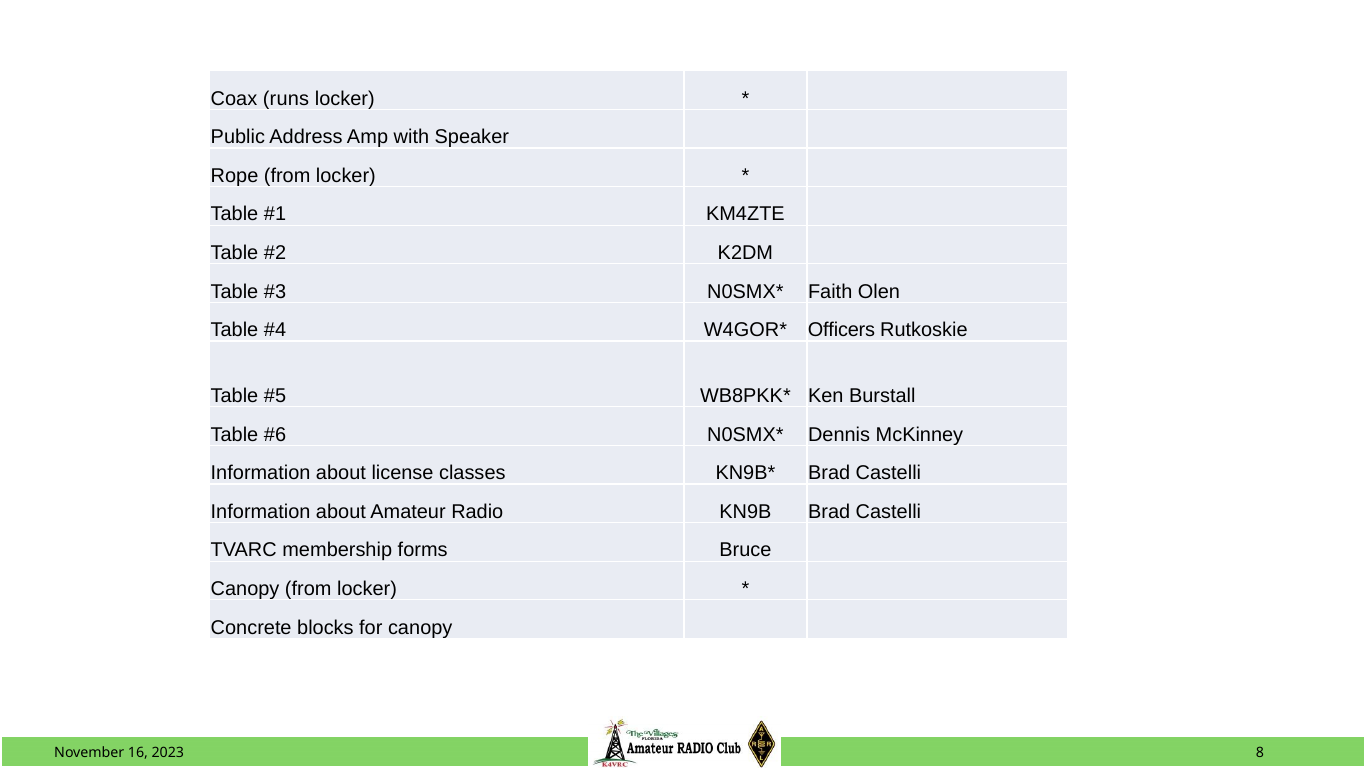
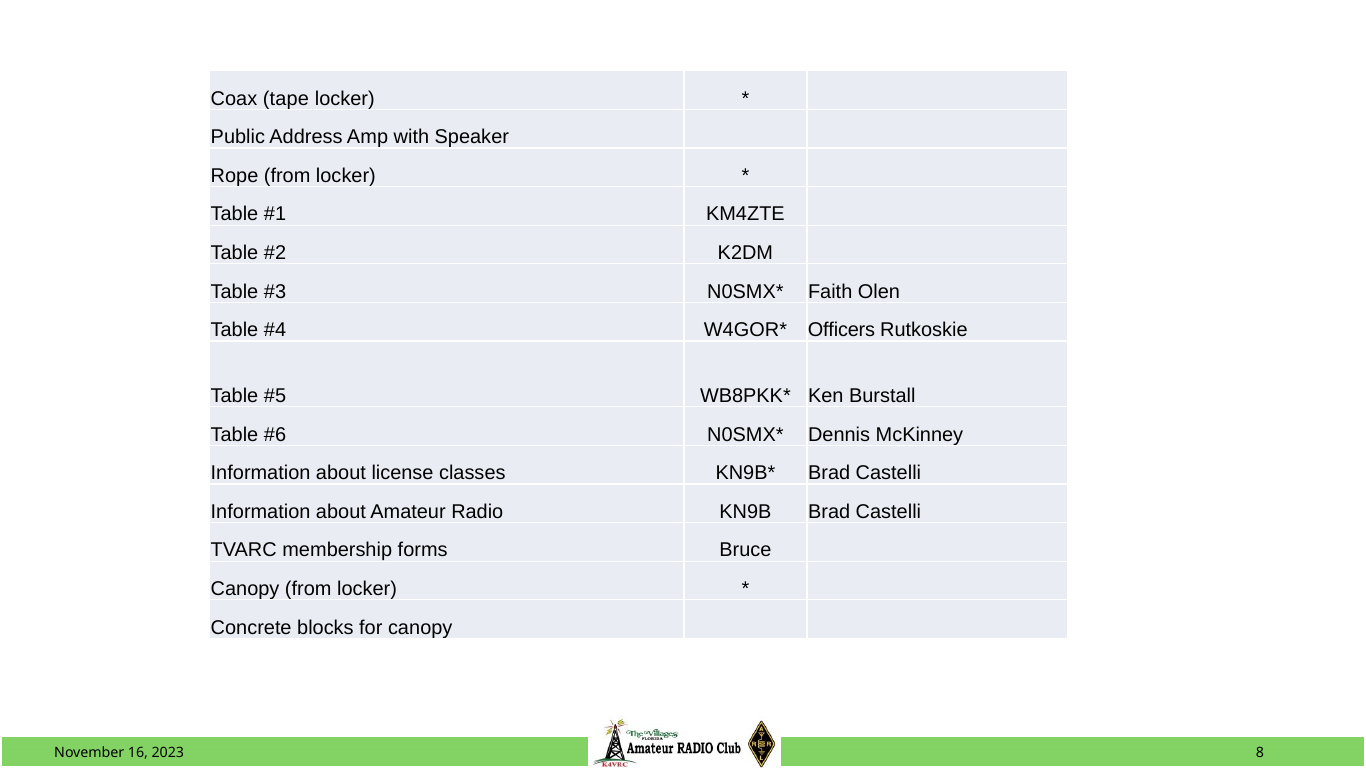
runs: runs -> tape
